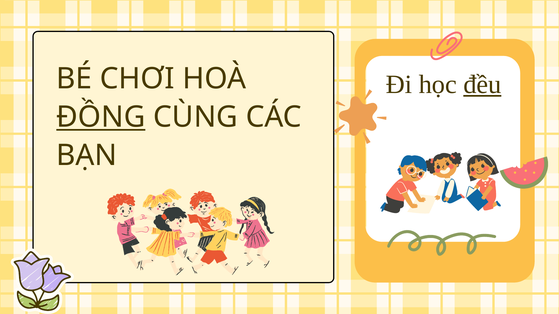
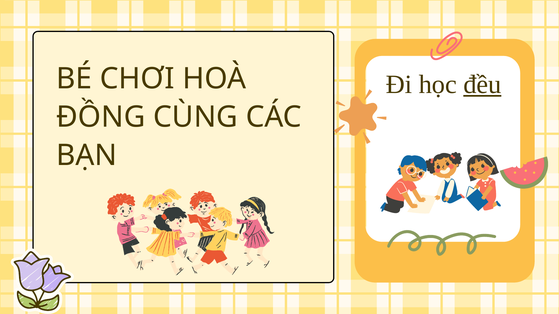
ĐỒNG underline: present -> none
